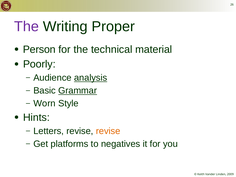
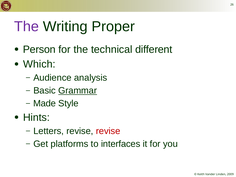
material: material -> different
Poorly: Poorly -> Which
analysis underline: present -> none
Worn: Worn -> Made
revise at (108, 131) colour: orange -> red
negatives: negatives -> interfaces
